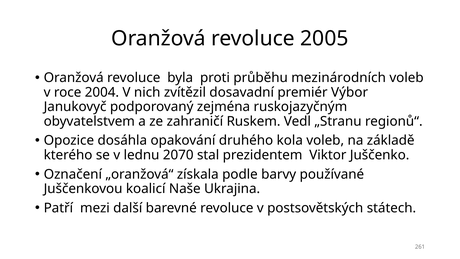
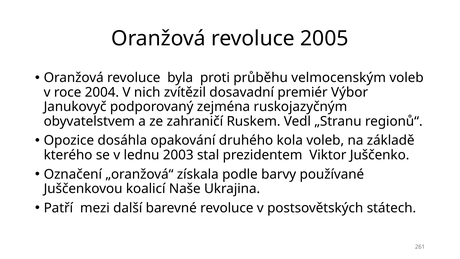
mezinárodních: mezinárodních -> velmocenským
2070: 2070 -> 2003
